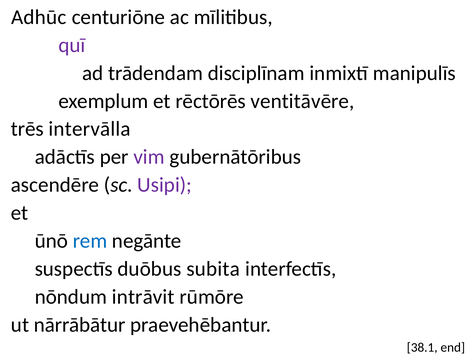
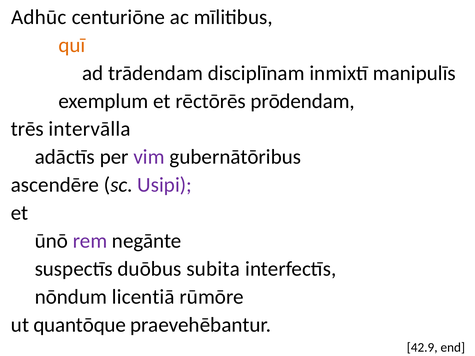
quī colour: purple -> orange
ventitāvēre: ventitāvēre -> prōdendam
rem colour: blue -> purple
intrāvit: intrāvit -> licentiā
nārrābātur: nārrābātur -> quantōque
38.1: 38.1 -> 42.9
